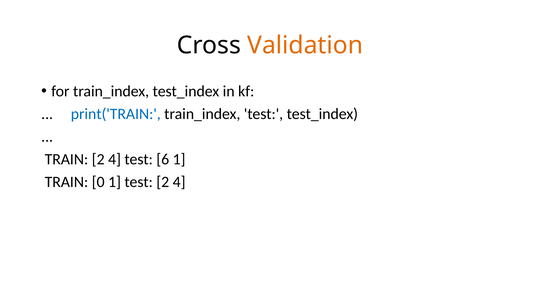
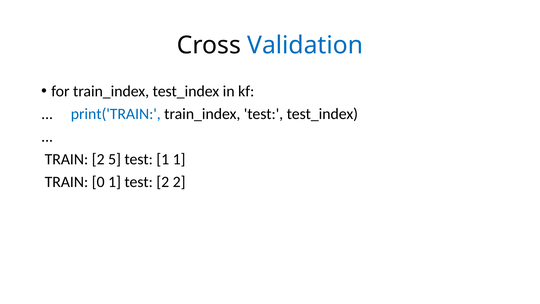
Validation colour: orange -> blue
TRAIN 2 4: 4 -> 5
test 6: 6 -> 1
test 2 4: 4 -> 2
